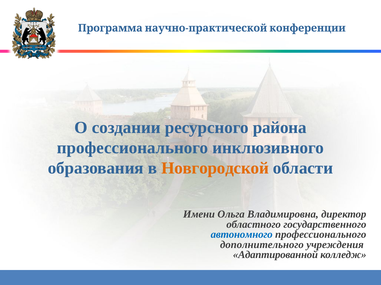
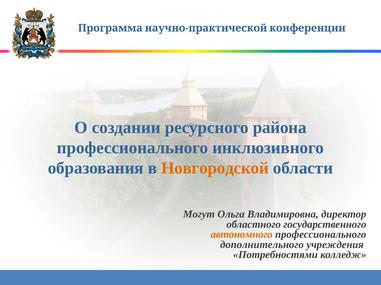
Имени: Имени -> Могут
автономного colour: blue -> orange
Адаптированной: Адаптированной -> Потребностями
